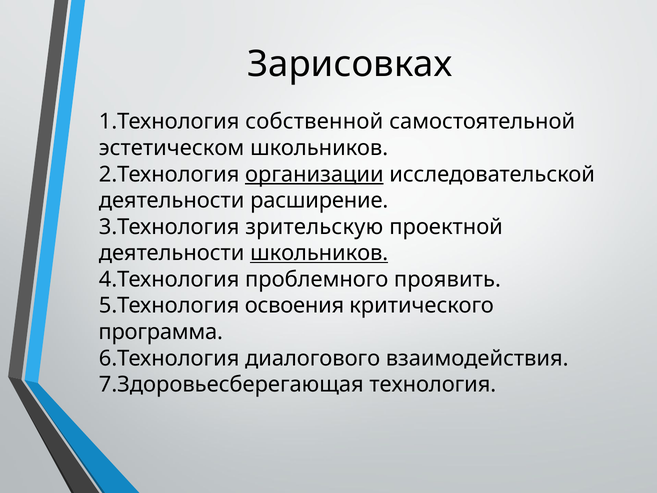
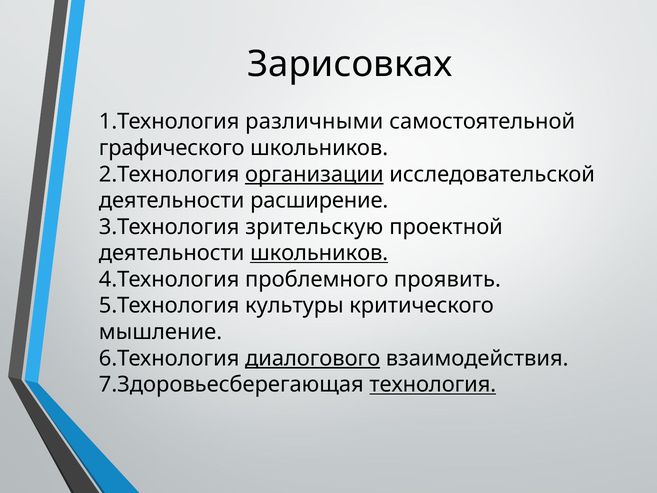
собственной: собственной -> различными
эстетическом: эстетическом -> графического
освоения: освоения -> культуры
программа: программа -> мышление
диалогового underline: none -> present
технология underline: none -> present
